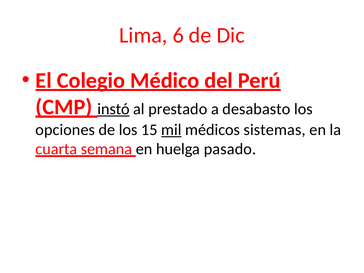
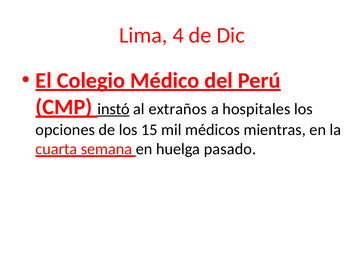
6: 6 -> 4
prestado: prestado -> extraños
desabasto: desabasto -> hospitales
mil underline: present -> none
sistemas: sistemas -> mientras
